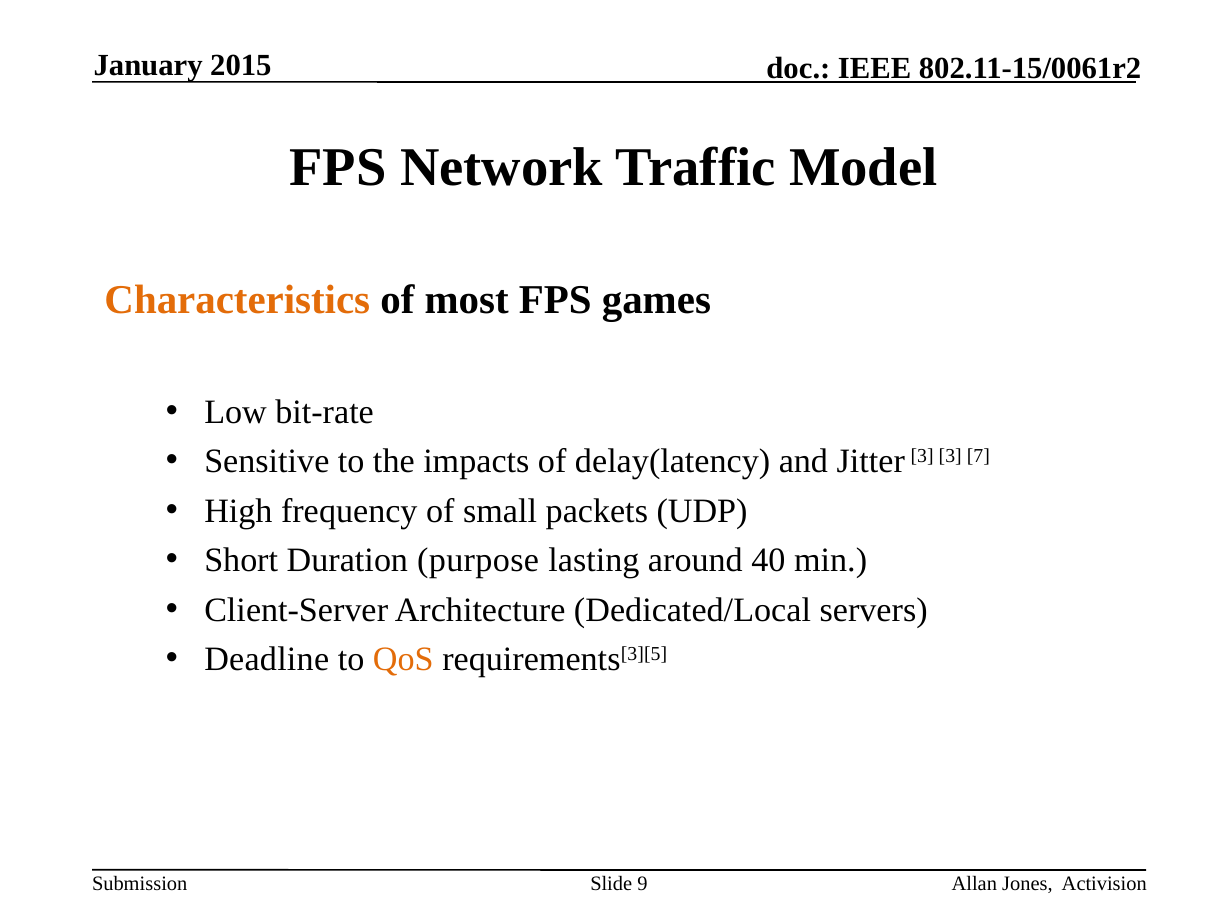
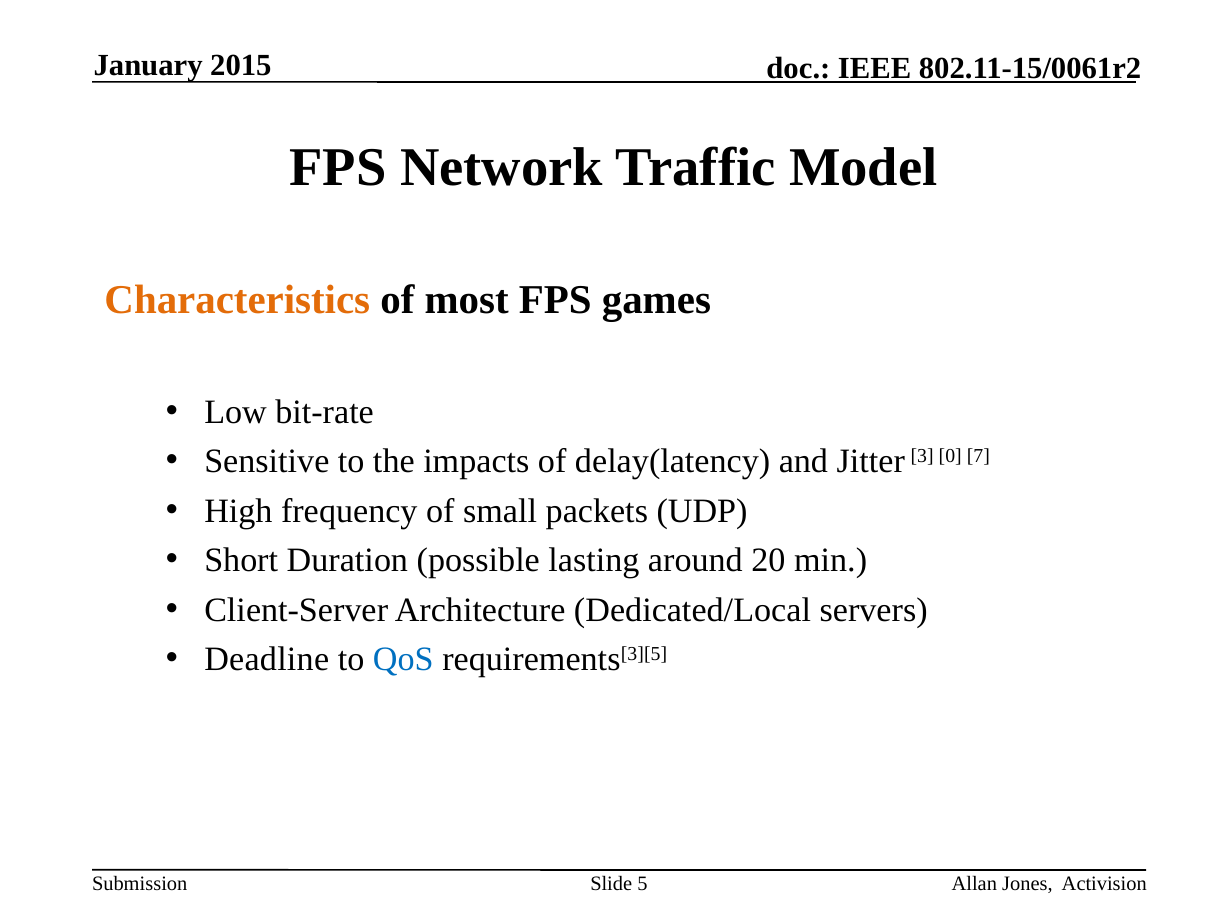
3 3: 3 -> 0
purpose: purpose -> possible
40: 40 -> 20
QoS colour: orange -> blue
9: 9 -> 5
